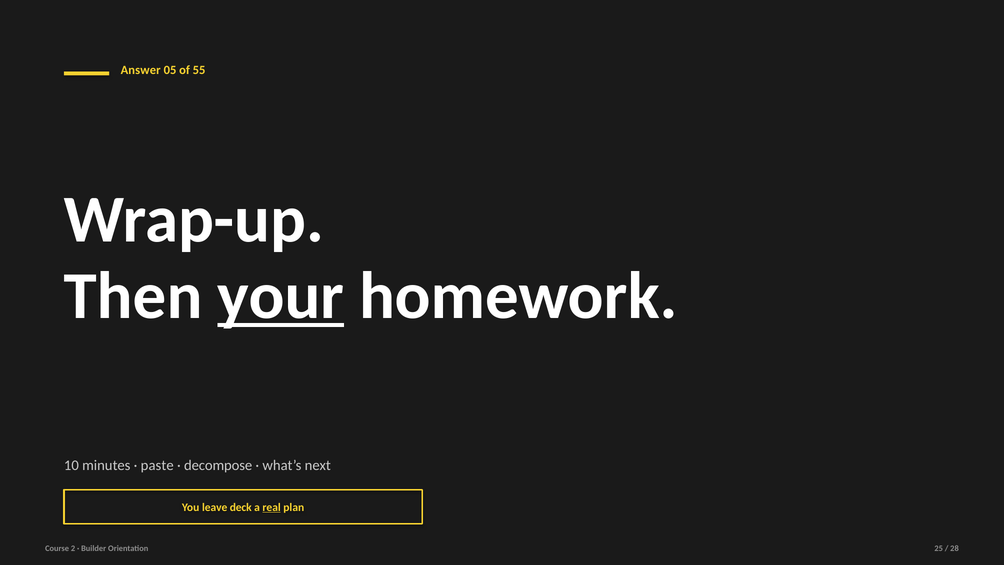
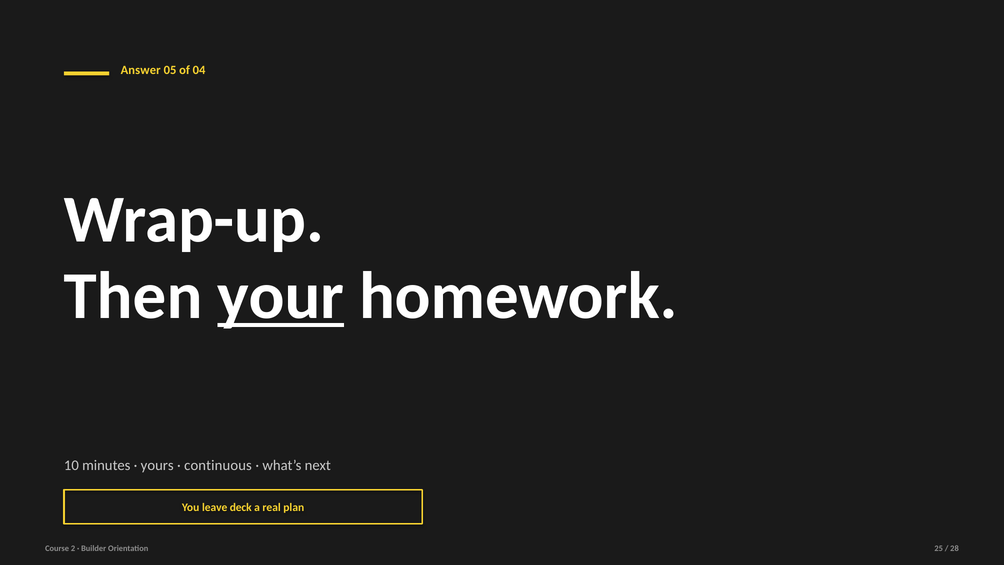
55: 55 -> 04
paste: paste -> yours
decompose: decompose -> continuous
real underline: present -> none
